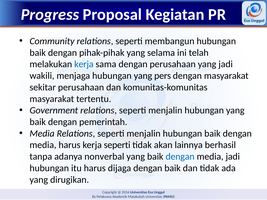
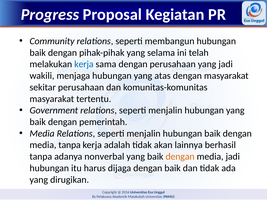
pers: pers -> atas
media harus: harus -> tanpa
kerja seperti: seperti -> adalah
dengan at (180, 157) colour: blue -> orange
